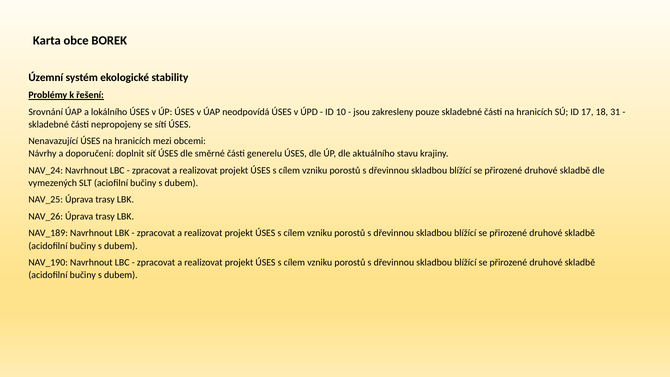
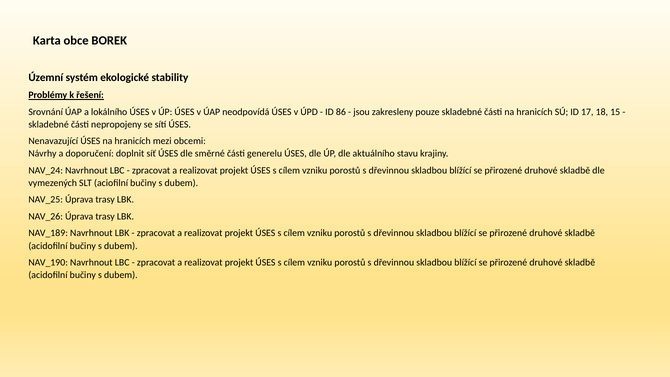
10: 10 -> 86
31: 31 -> 15
